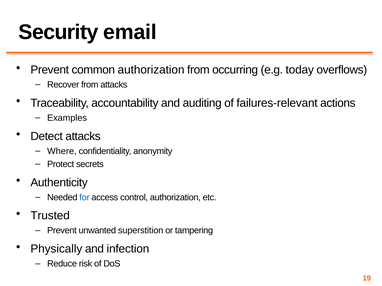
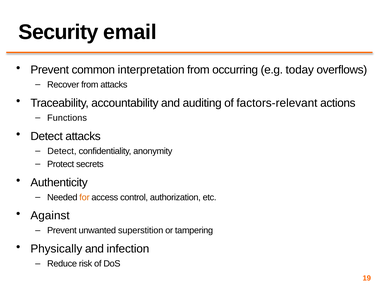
common authorization: authorization -> interpretation
failures-relevant: failures-relevant -> factors-relevant
Examples: Examples -> Functions
Where at (62, 151): Where -> Detect
for colour: blue -> orange
Trusted: Trusted -> Against
